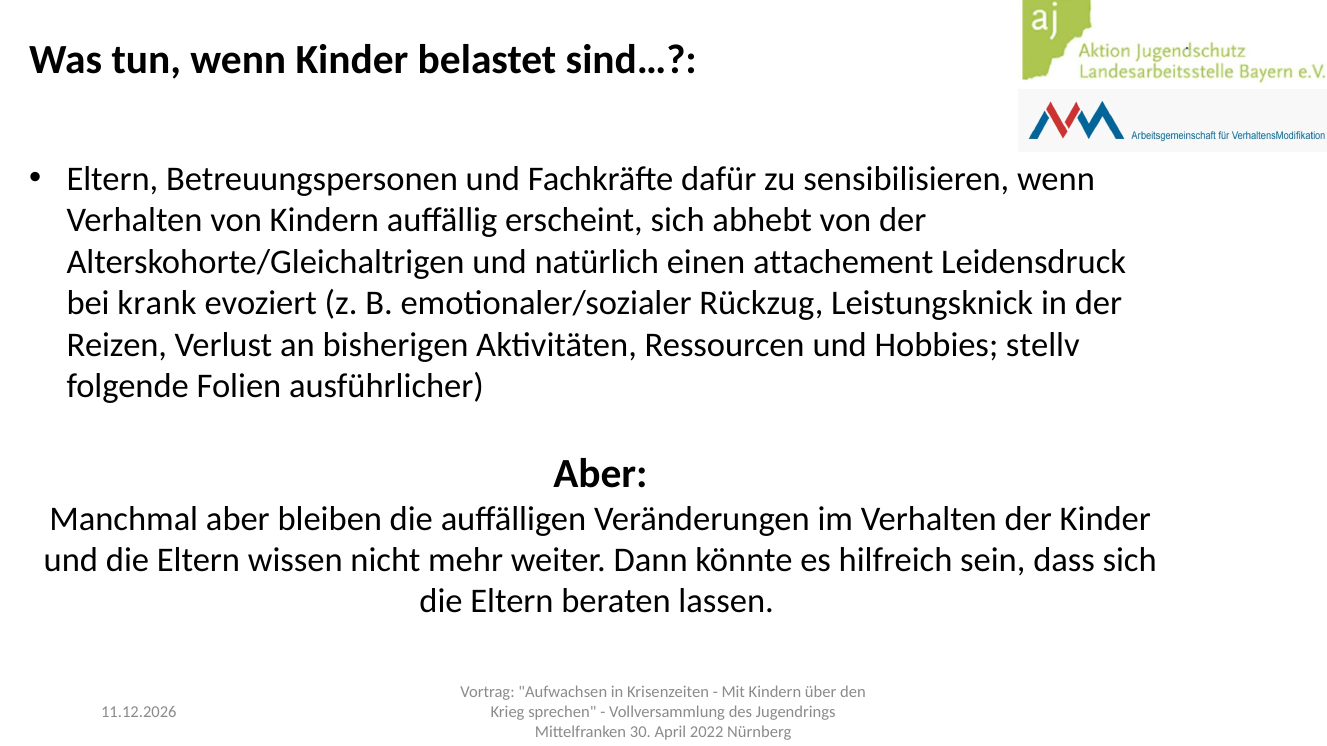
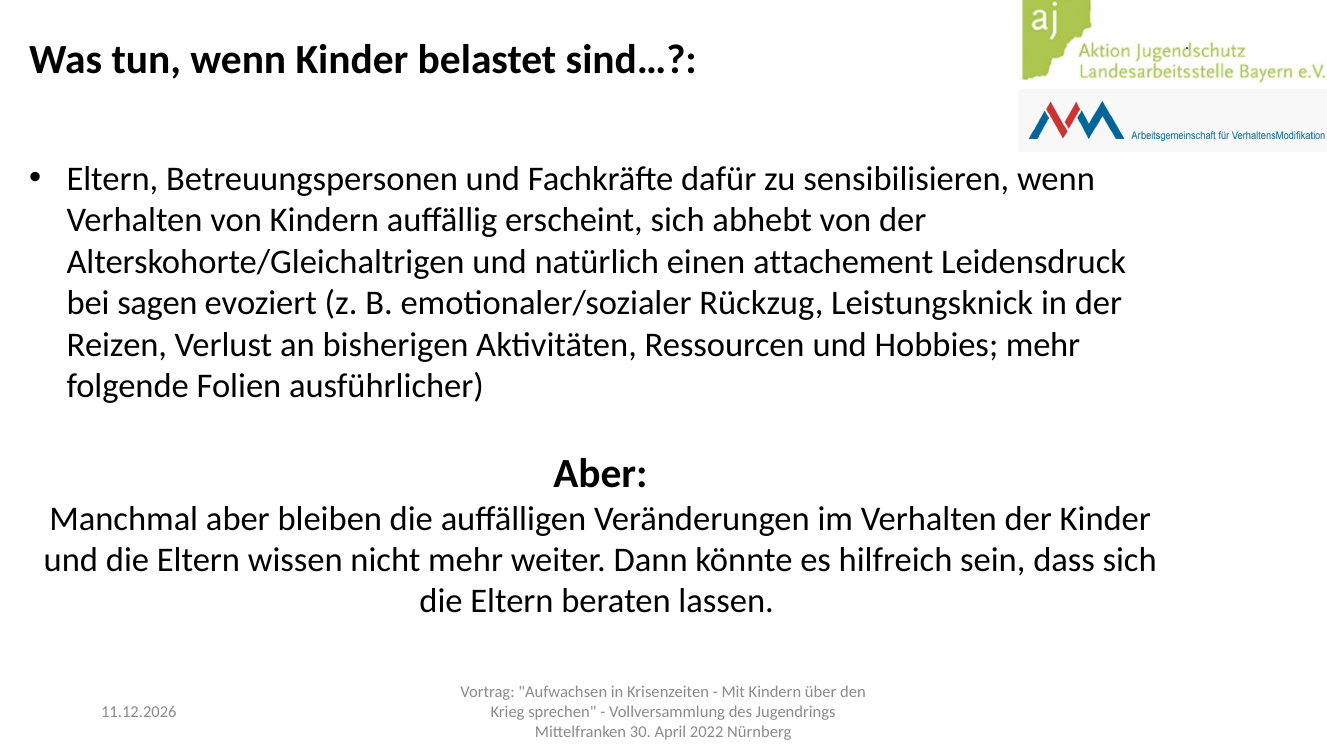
krank: krank -> sagen
Hobbies stellv: stellv -> mehr
